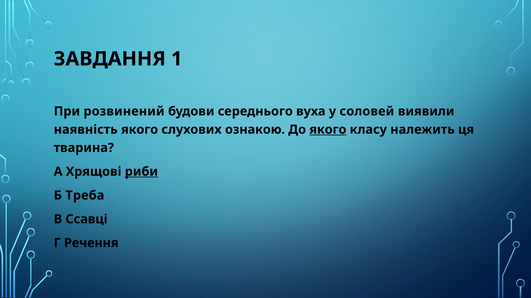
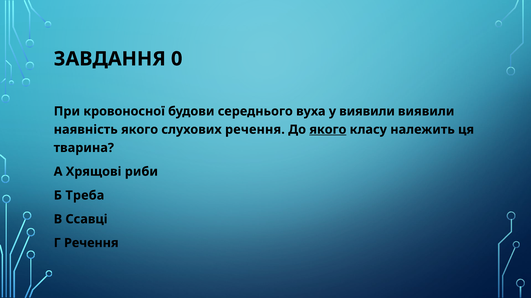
1: 1 -> 0
розвинений: розвинений -> кровоносної
у соловей: соловей -> виявили
слухових ознакою: ознакою -> речення
риби underline: present -> none
